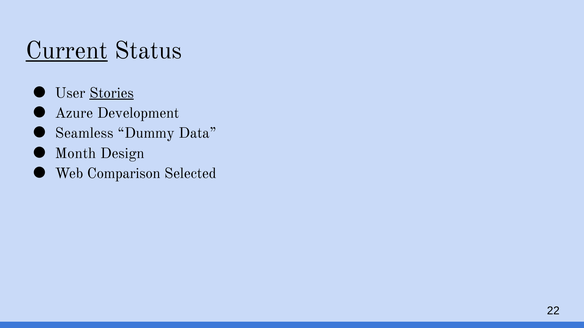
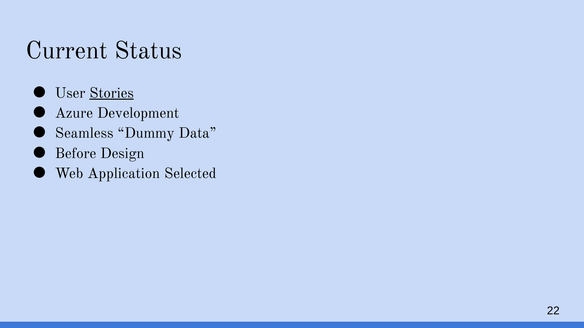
Current underline: present -> none
Month: Month -> Before
Comparison: Comparison -> Application
